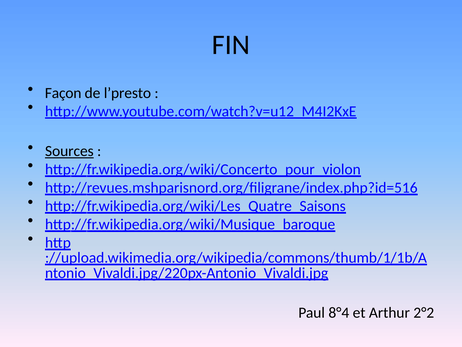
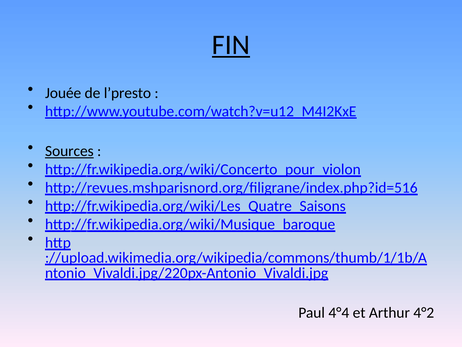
FIN underline: none -> present
Façon: Façon -> Jouée
8°4: 8°4 -> 4°4
2°2: 2°2 -> 4°2
